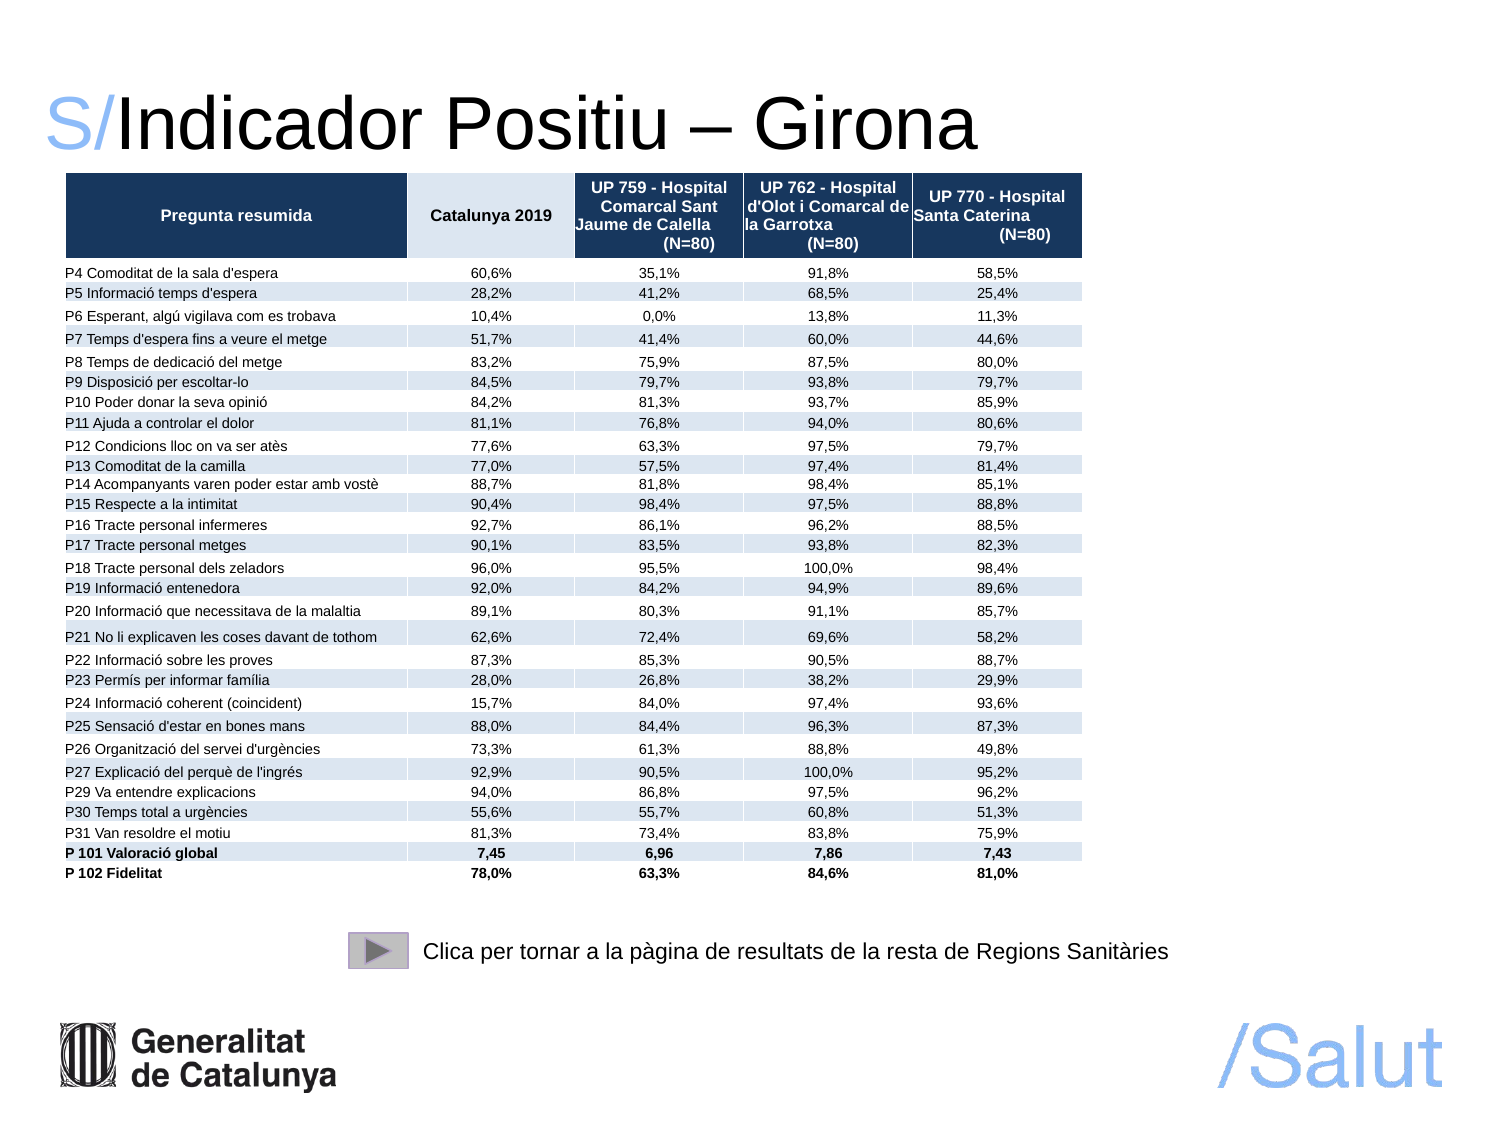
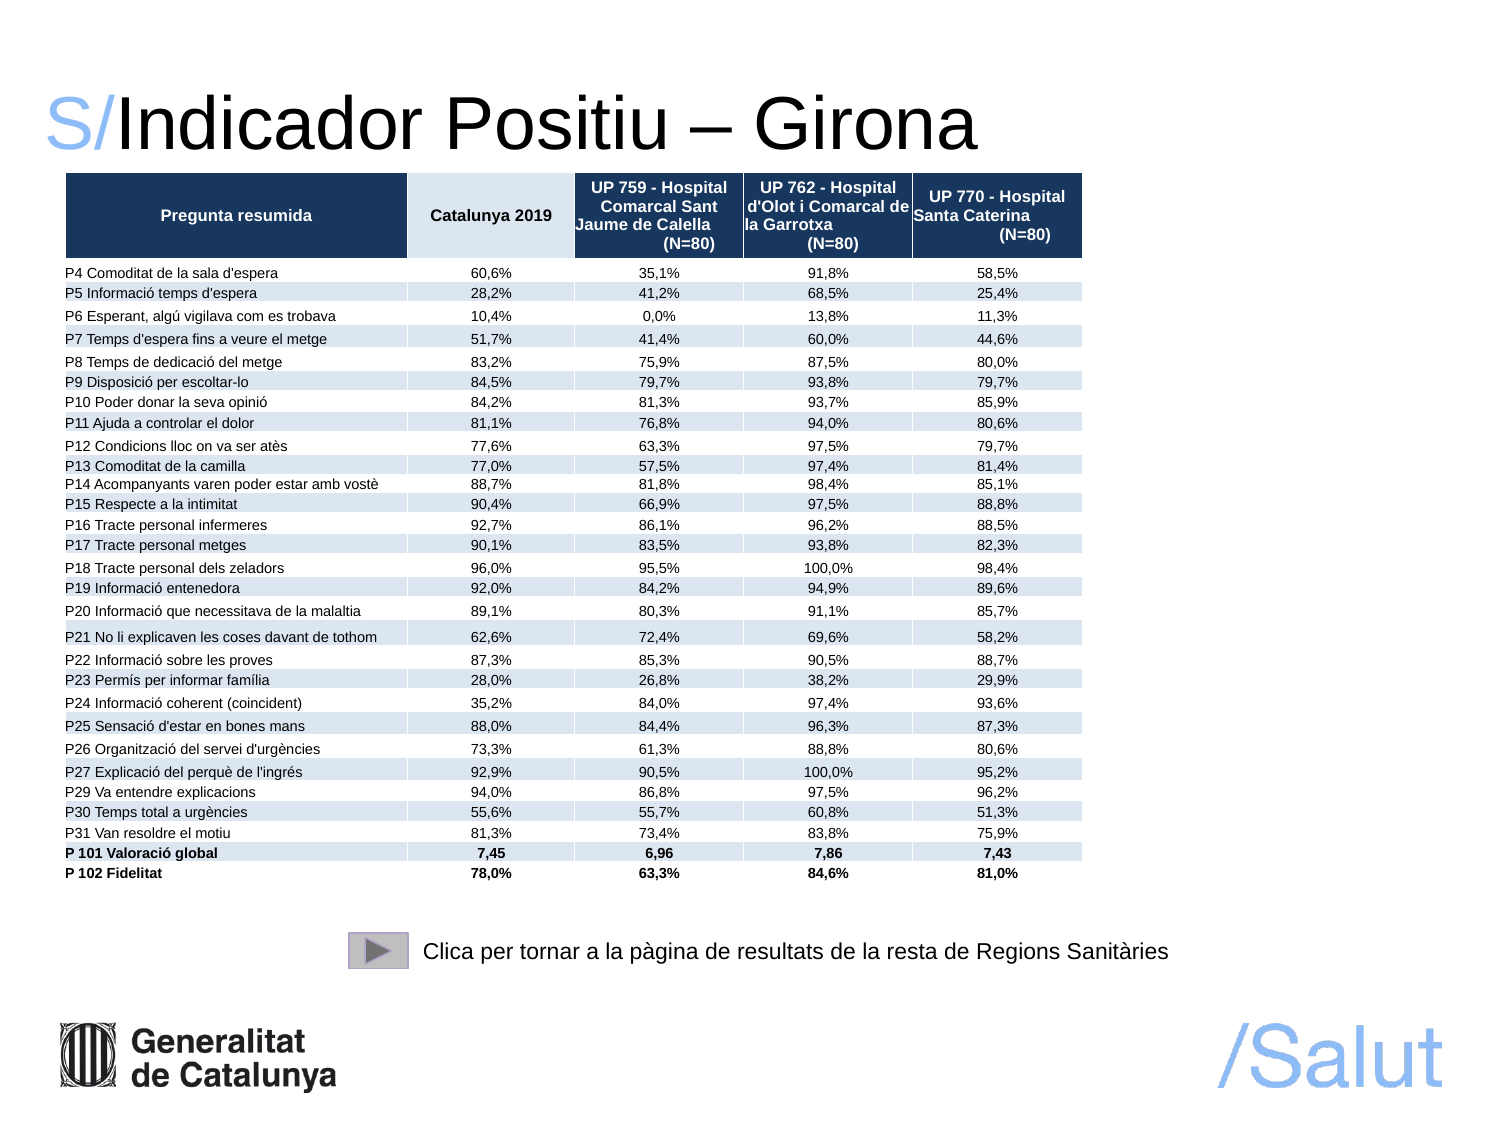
90,4% 98,4%: 98,4% -> 66,9%
15,7%: 15,7% -> 35,2%
88,8% 49,8%: 49,8% -> 80,6%
